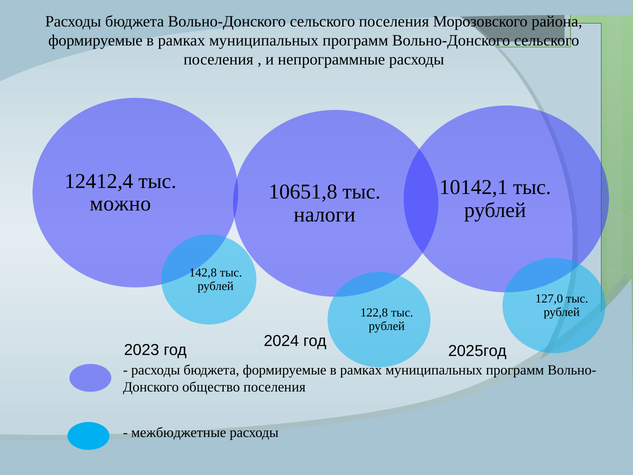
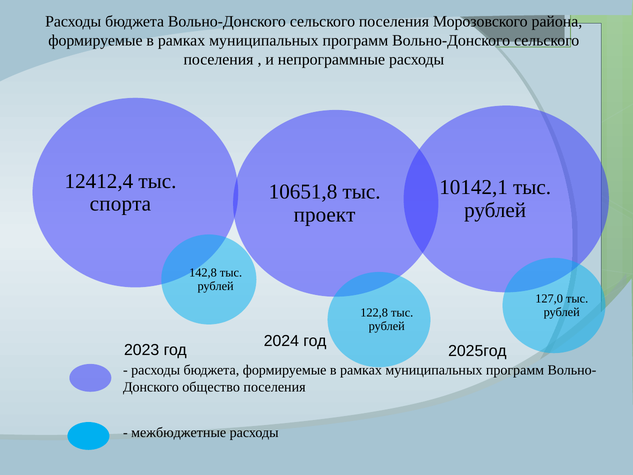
можно: можно -> спорта
налоги: налоги -> проект
